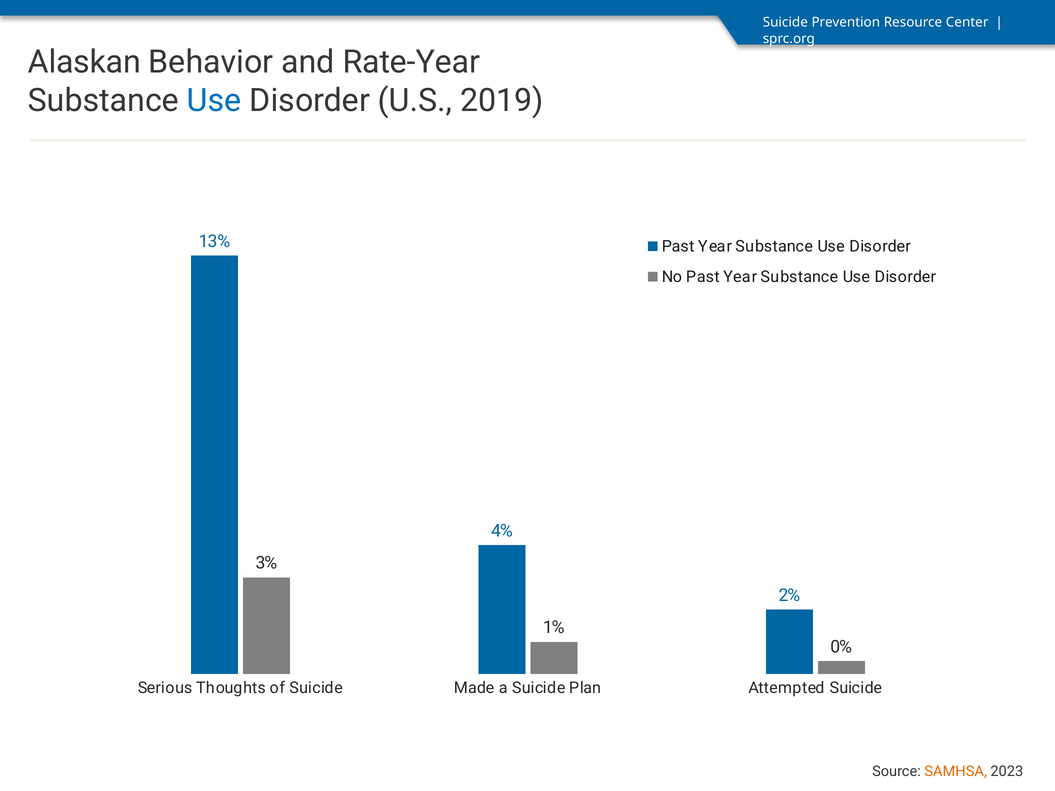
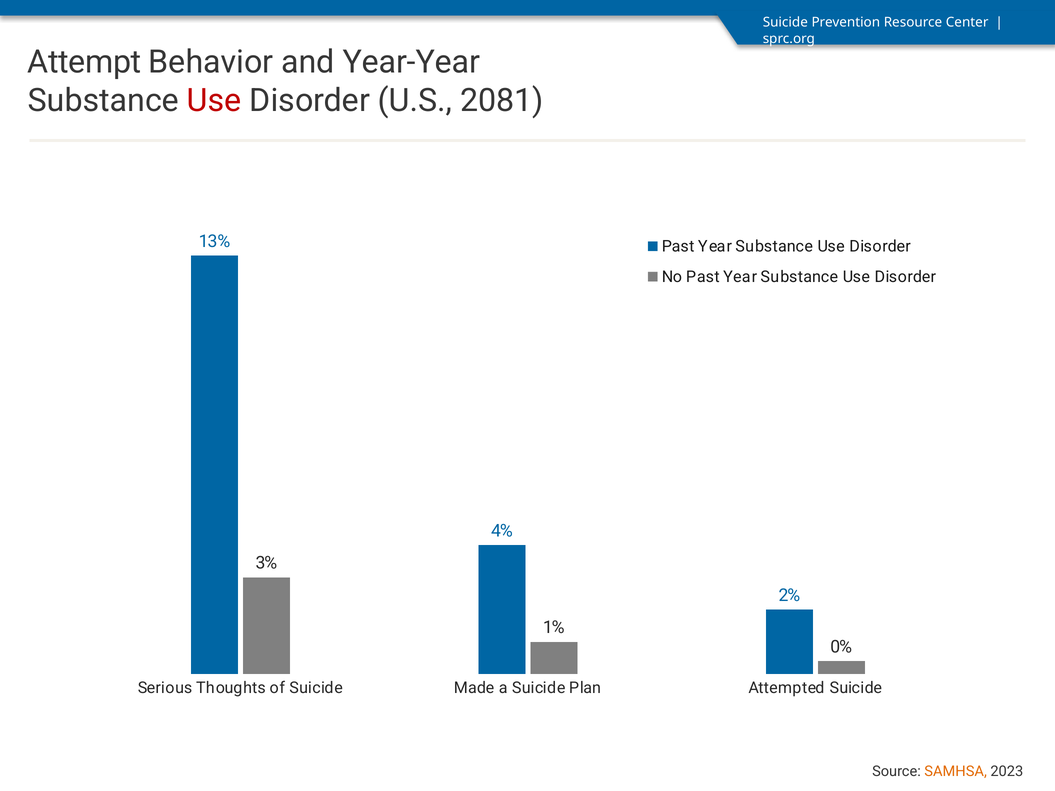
Alaskan: Alaskan -> Attempt
Rate-Year: Rate-Year -> Year-Year
Use at (214, 101) colour: blue -> red
2019: 2019 -> 2081
